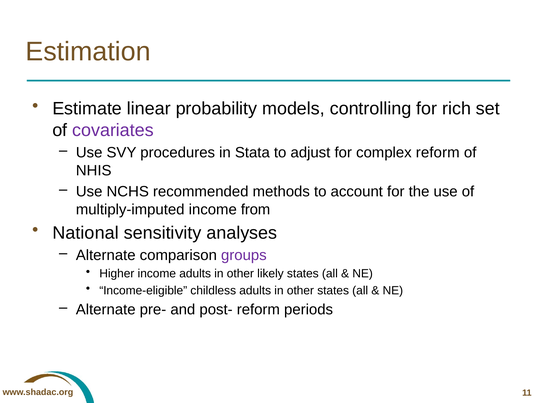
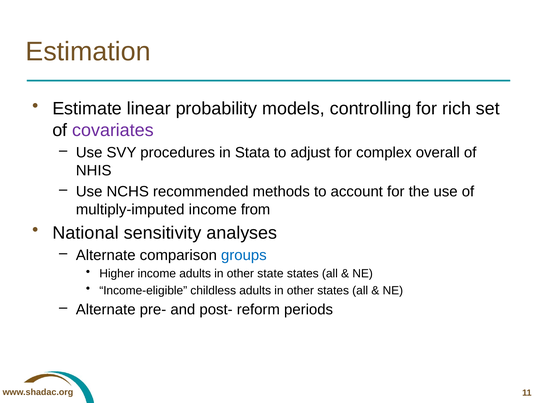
complex reform: reform -> overall
groups colour: purple -> blue
likely: likely -> state
